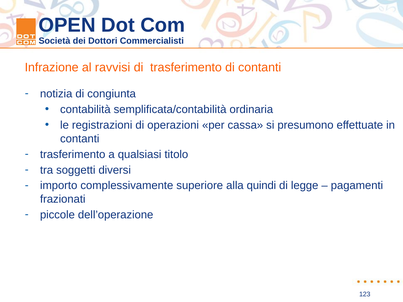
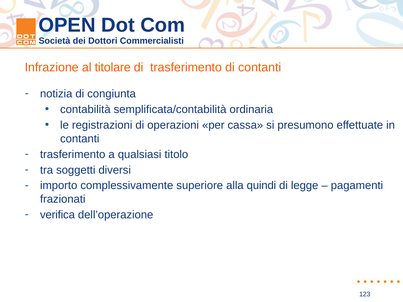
ravvisi: ravvisi -> titolare
piccole: piccole -> verifica
